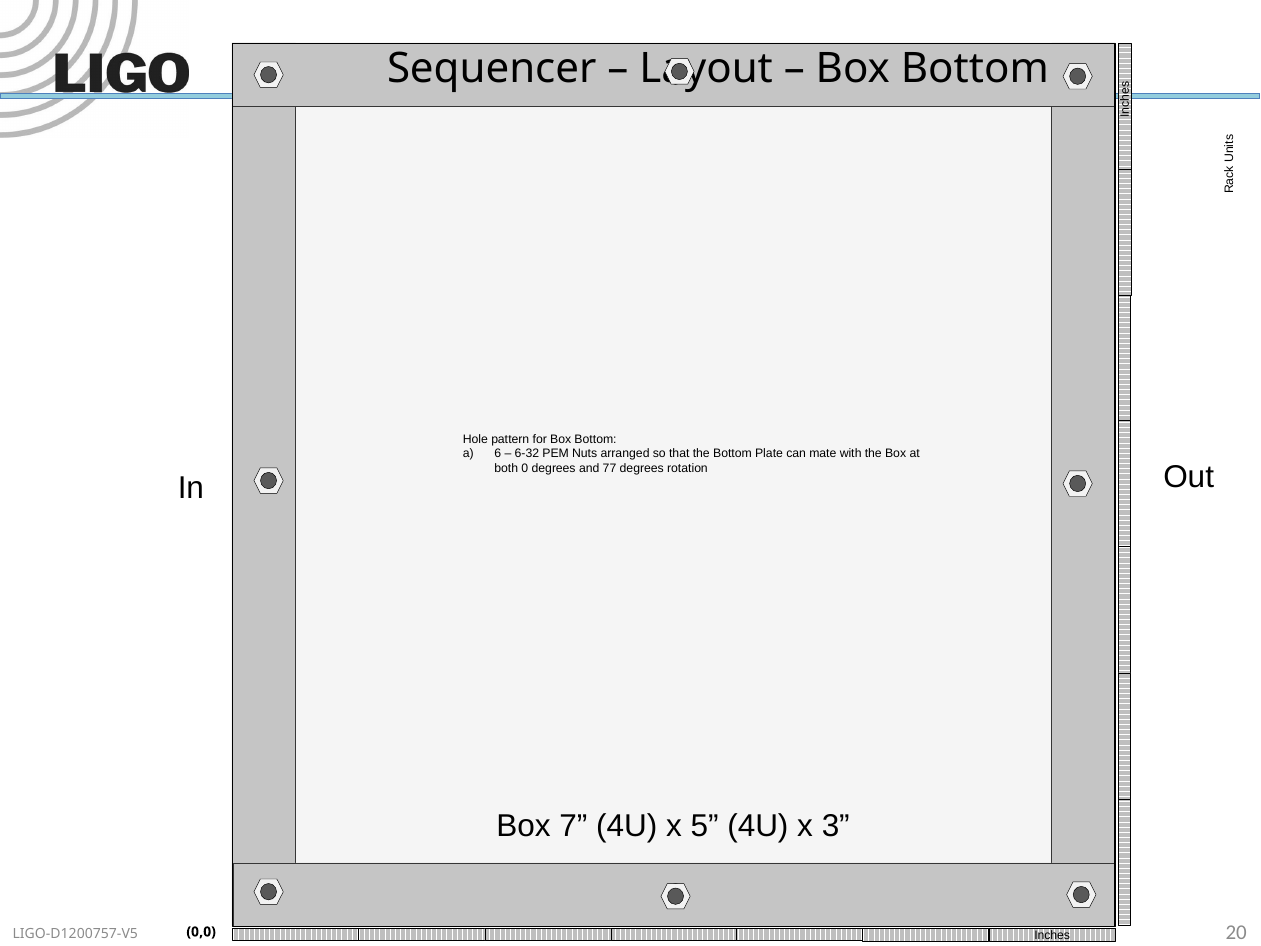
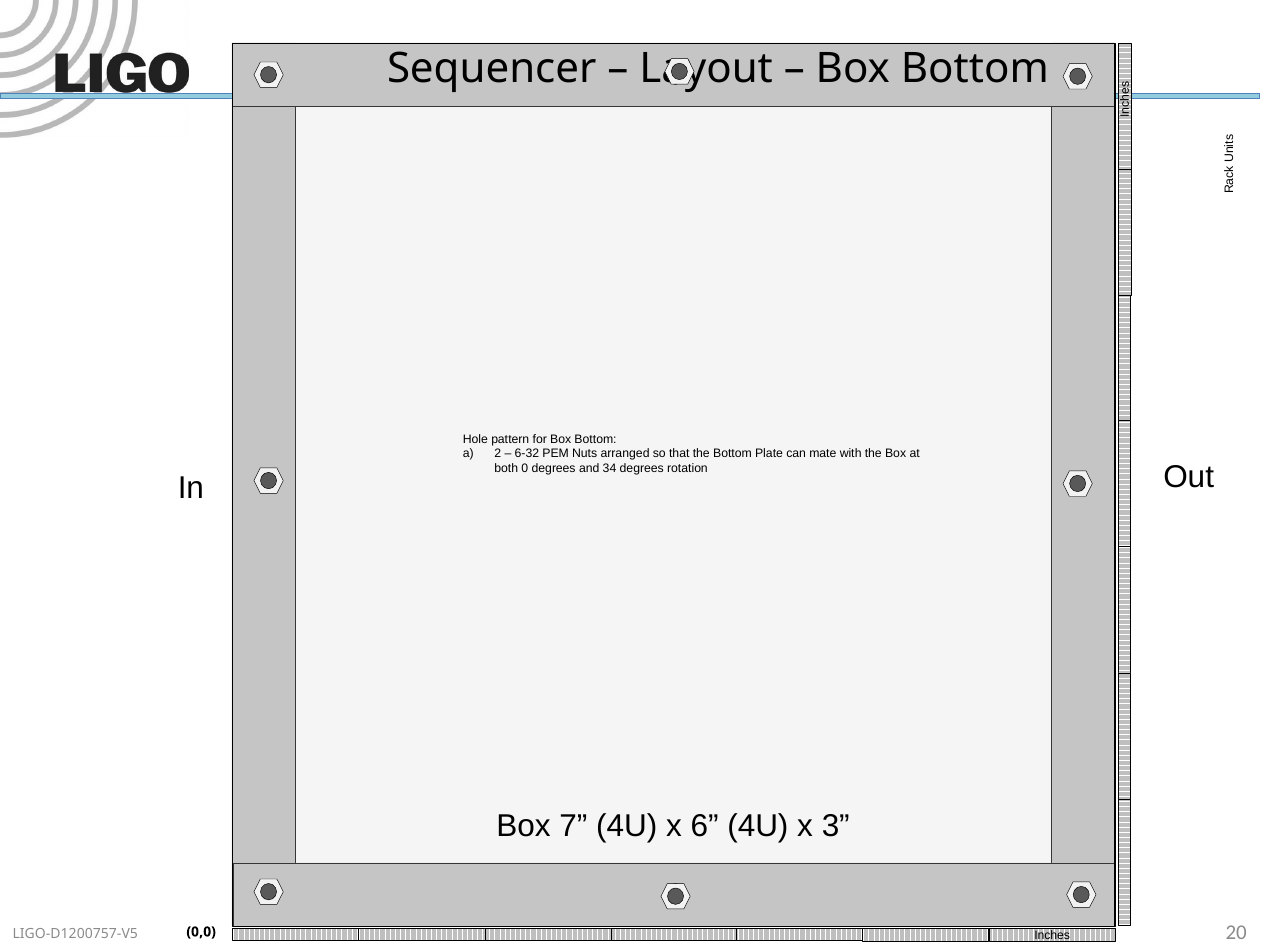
6: 6 -> 2
77: 77 -> 34
5: 5 -> 6
